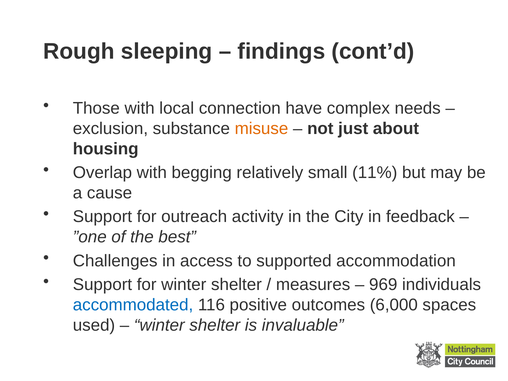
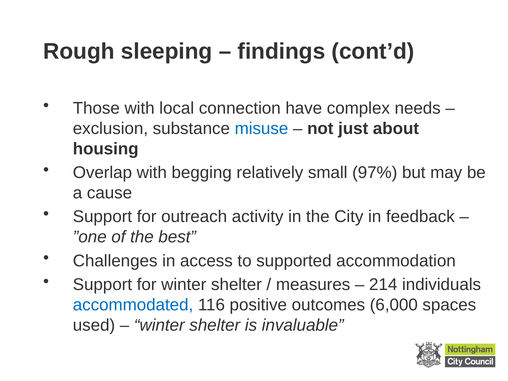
misuse colour: orange -> blue
11%: 11% -> 97%
969: 969 -> 214
